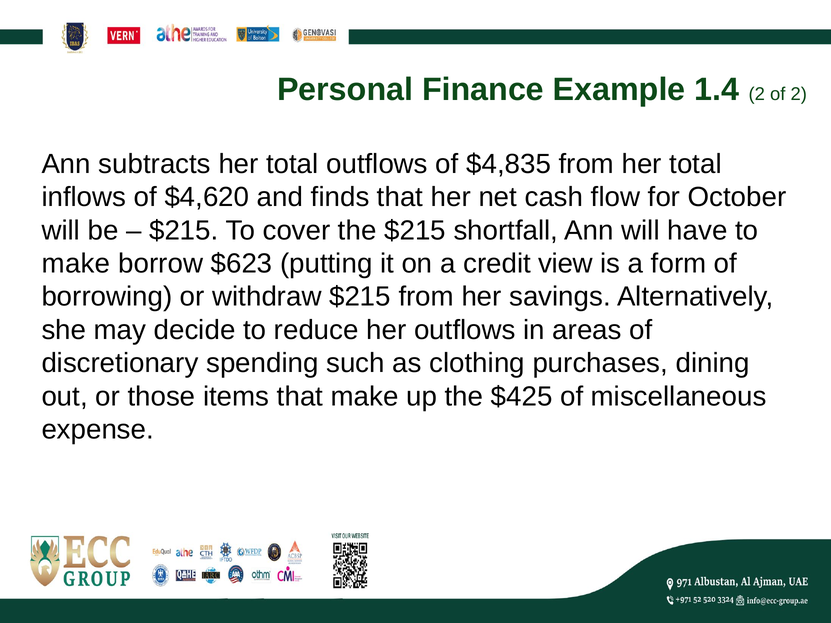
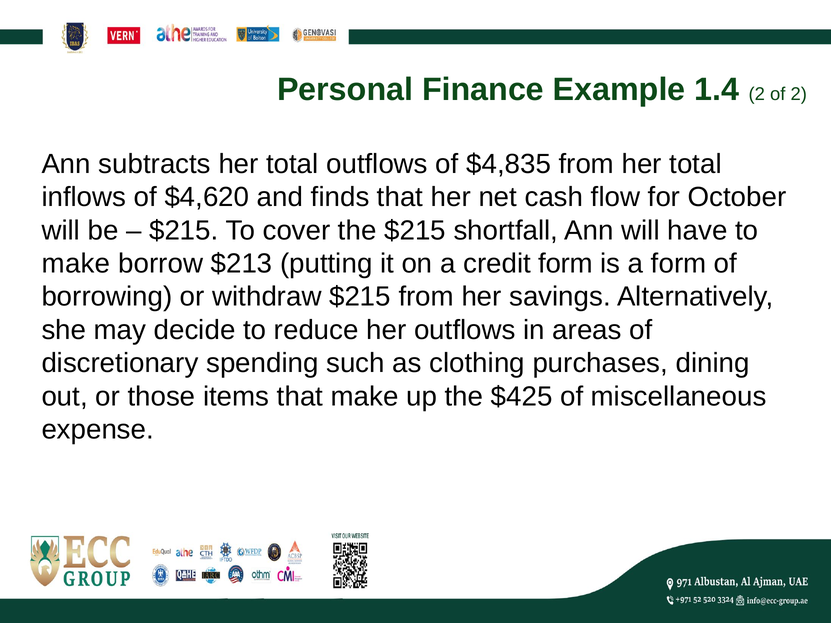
$623: $623 -> $213
credit view: view -> form
